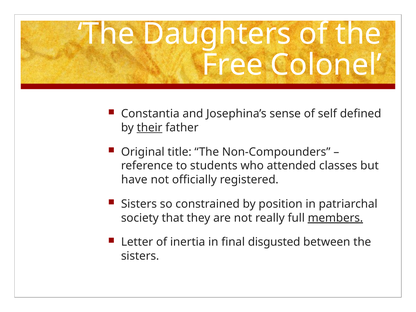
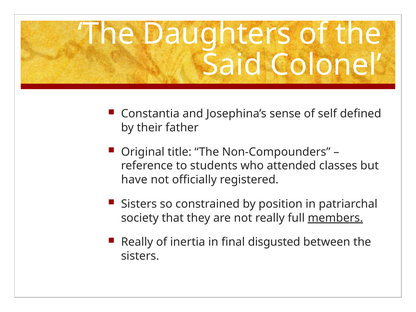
Free: Free -> Said
their underline: present -> none
Letter at (137, 242): Letter -> Really
